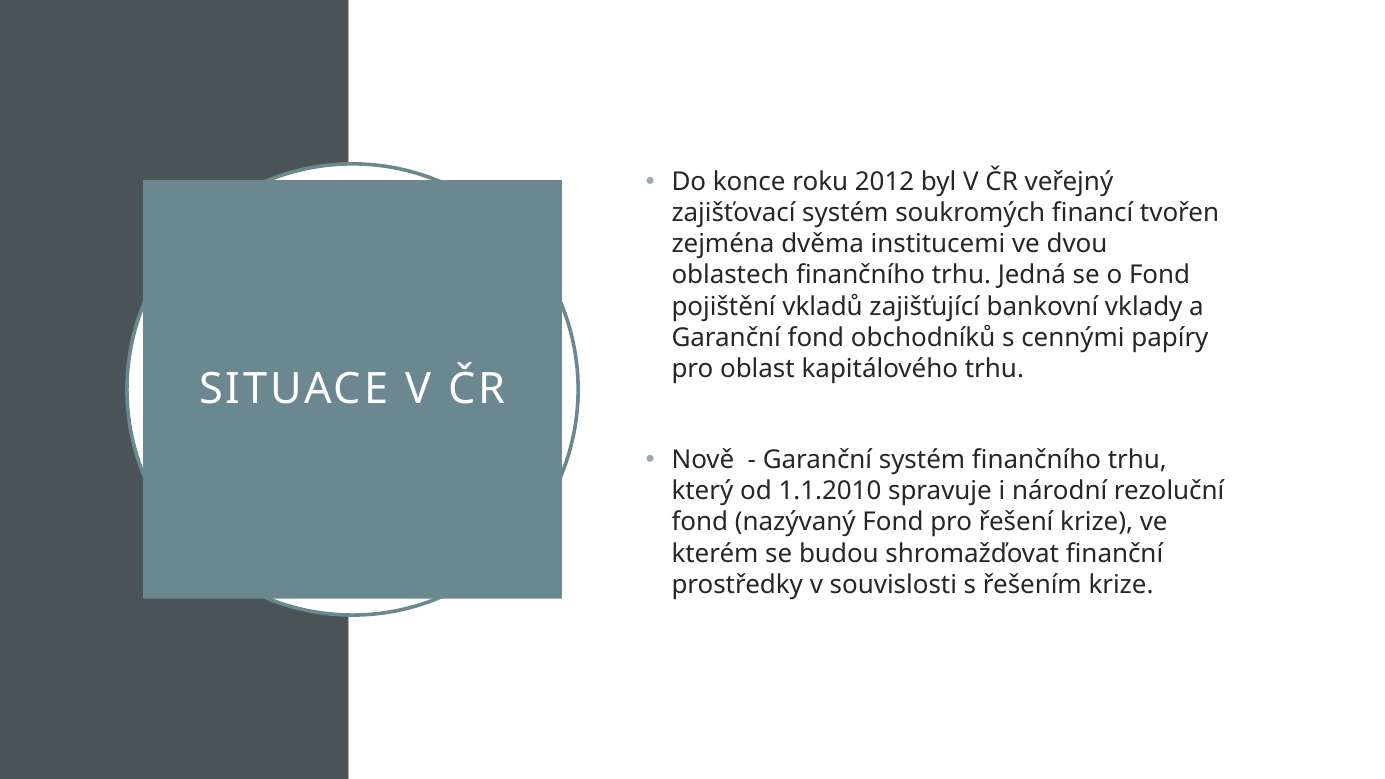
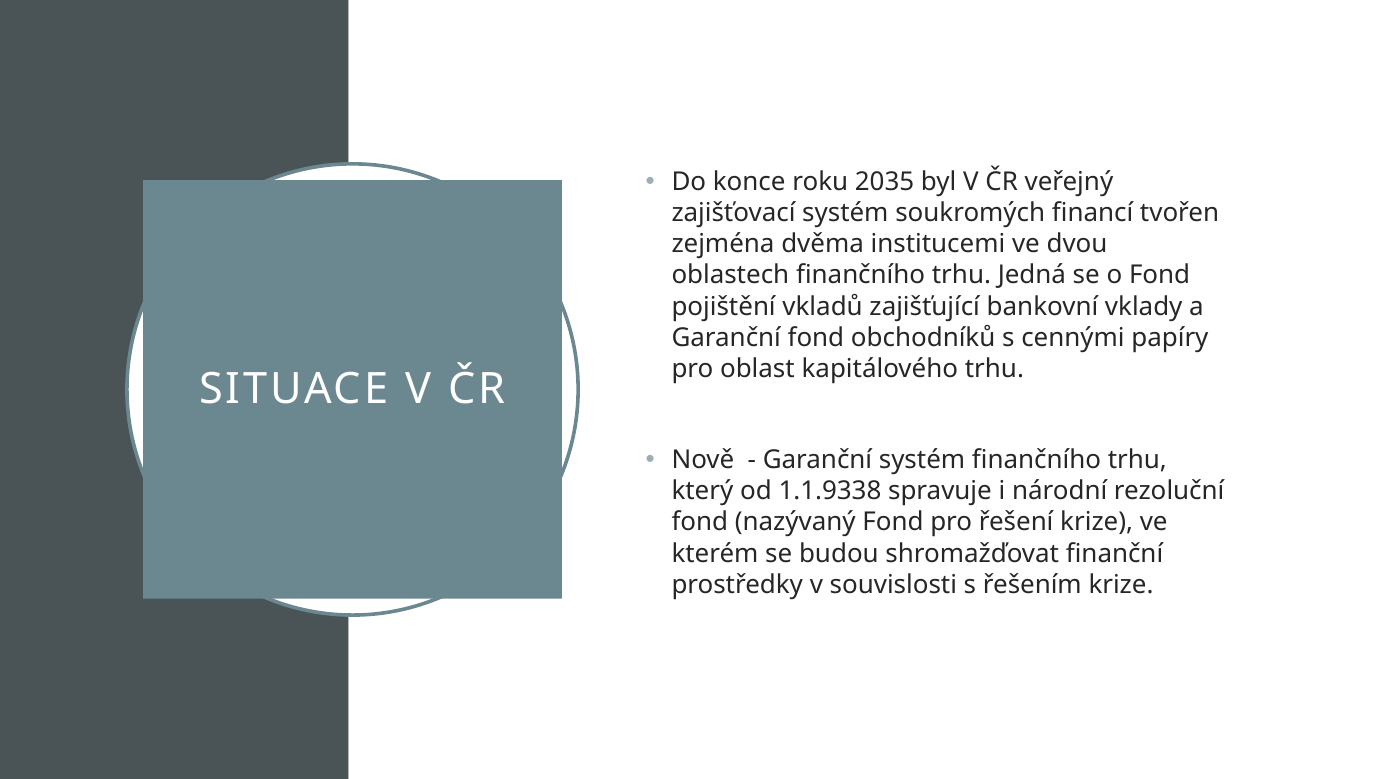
2012: 2012 -> 2035
1.1.2010: 1.1.2010 -> 1.1.9338
